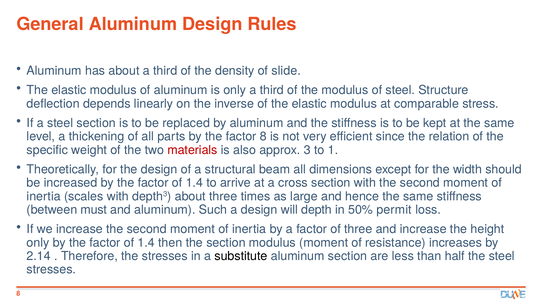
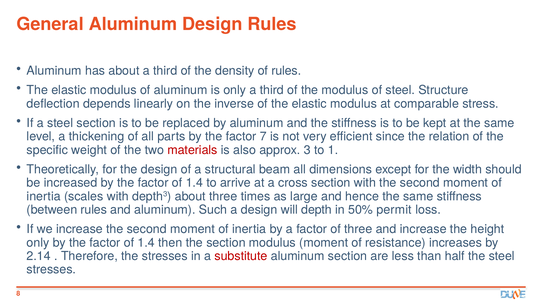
of slide: slide -> rules
factor 8: 8 -> 7
between must: must -> rules
substitute colour: black -> red
